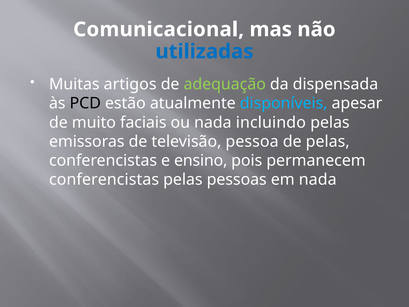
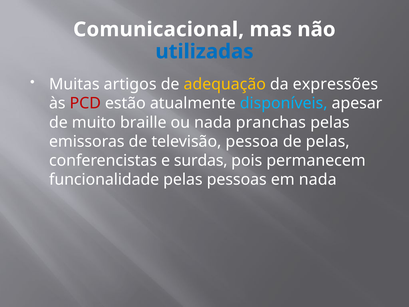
adequação colour: light green -> yellow
dispensada: dispensada -> expressões
PCD colour: black -> red
faciais: faciais -> braille
incluindo: incluindo -> pranchas
ensino: ensino -> surdas
conferencistas at (104, 179): conferencistas -> funcionalidade
